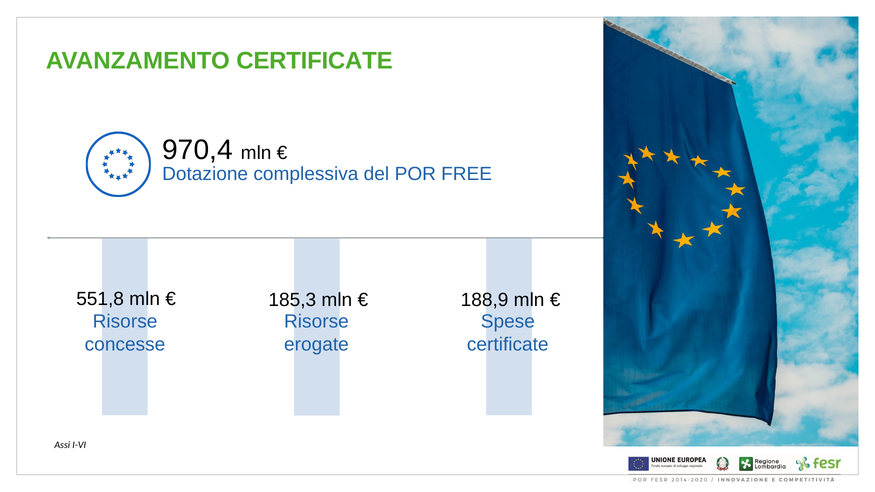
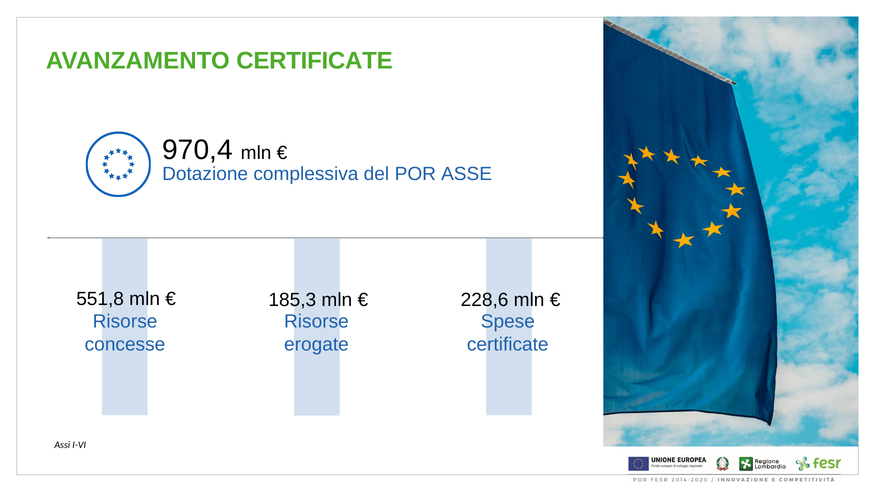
FREE: FREE -> ASSE
188,9: 188,9 -> 228,6
